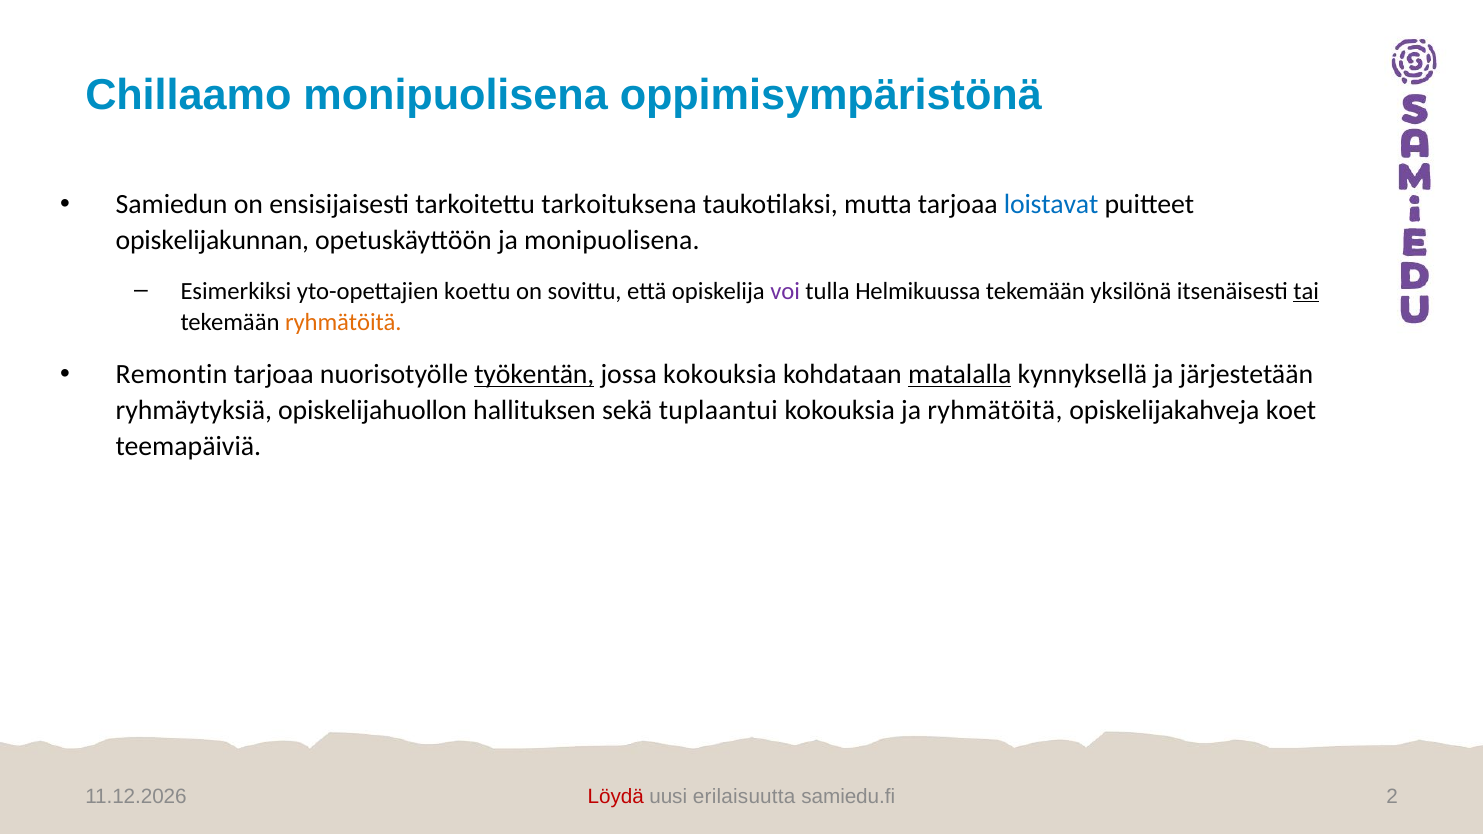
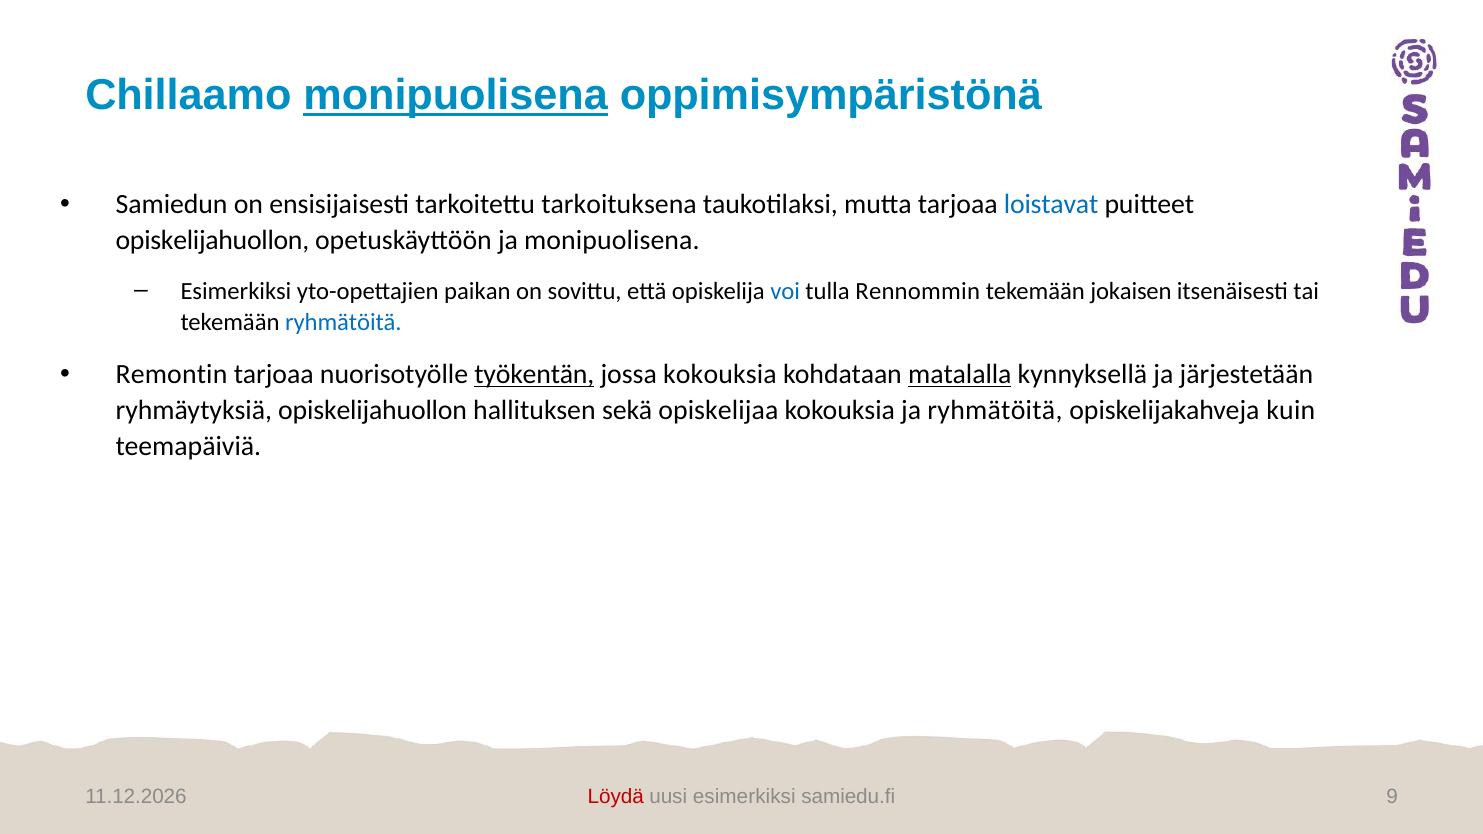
monipuolisena at (456, 96) underline: none -> present
opiskelijakunnan at (212, 240): opiskelijakunnan -> opiskelijahuollon
koettu: koettu -> paikan
voi colour: purple -> blue
Helmikuussa: Helmikuussa -> Rennommin
yksilönä: yksilönä -> jokaisen
tai underline: present -> none
ryhmätöitä at (343, 323) colour: orange -> blue
tuplaantui: tuplaantui -> opiskelijaa
koet: koet -> kuin
uusi erilaisuutta: erilaisuutta -> esimerkiksi
2: 2 -> 9
